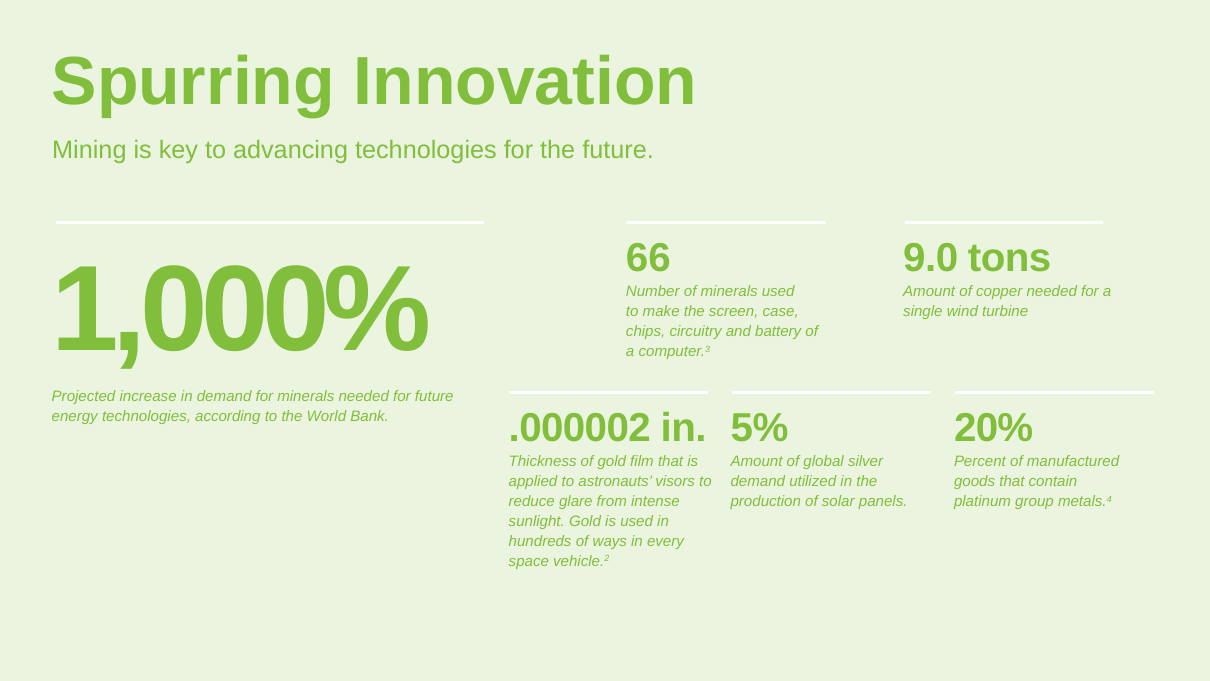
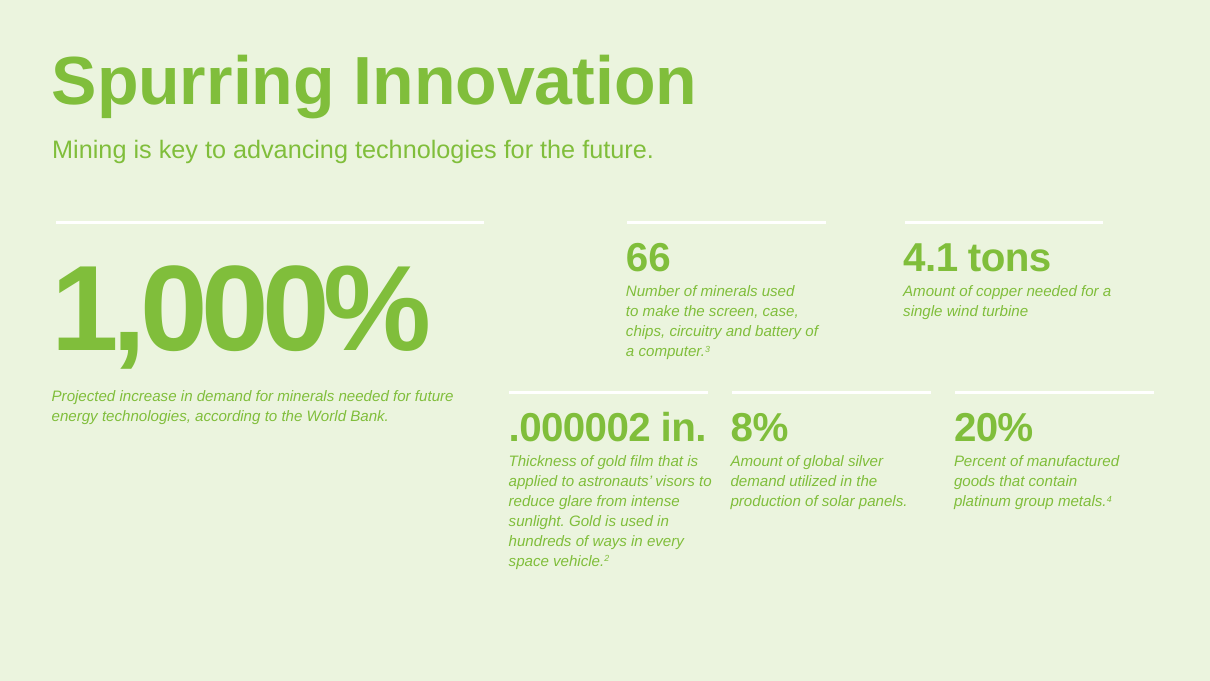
9.0: 9.0 -> 4.1
5%: 5% -> 8%
